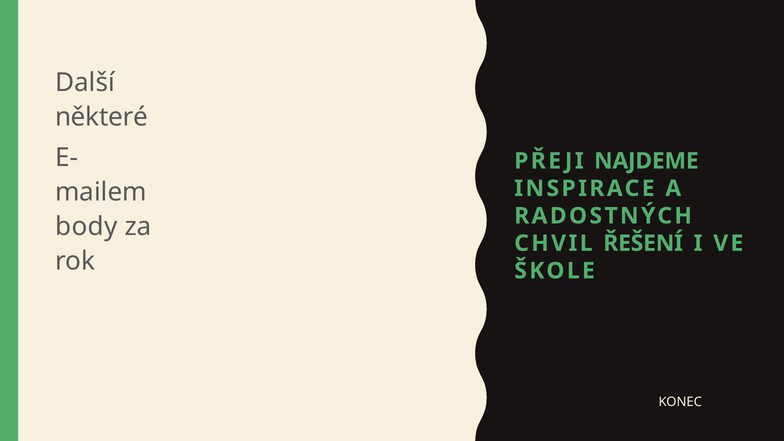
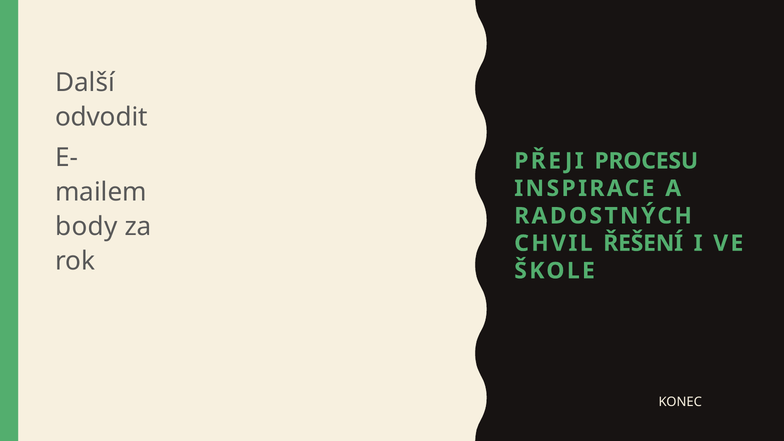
některé: některé -> odvodit
NAJDEME: NAJDEME -> PROCESU
